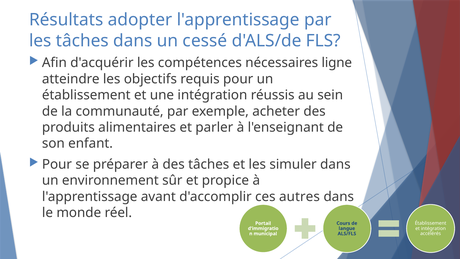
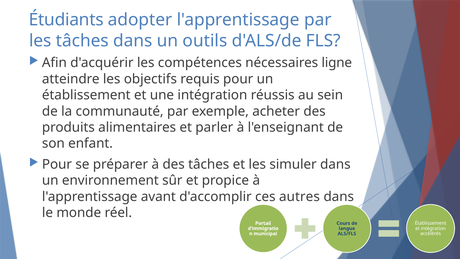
Résultats: Résultats -> Étudiants
cessé: cessé -> outils
